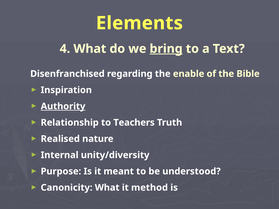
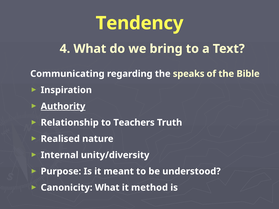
Elements: Elements -> Tendency
bring underline: present -> none
Disenfranchised: Disenfranchised -> Communicating
enable: enable -> speaks
